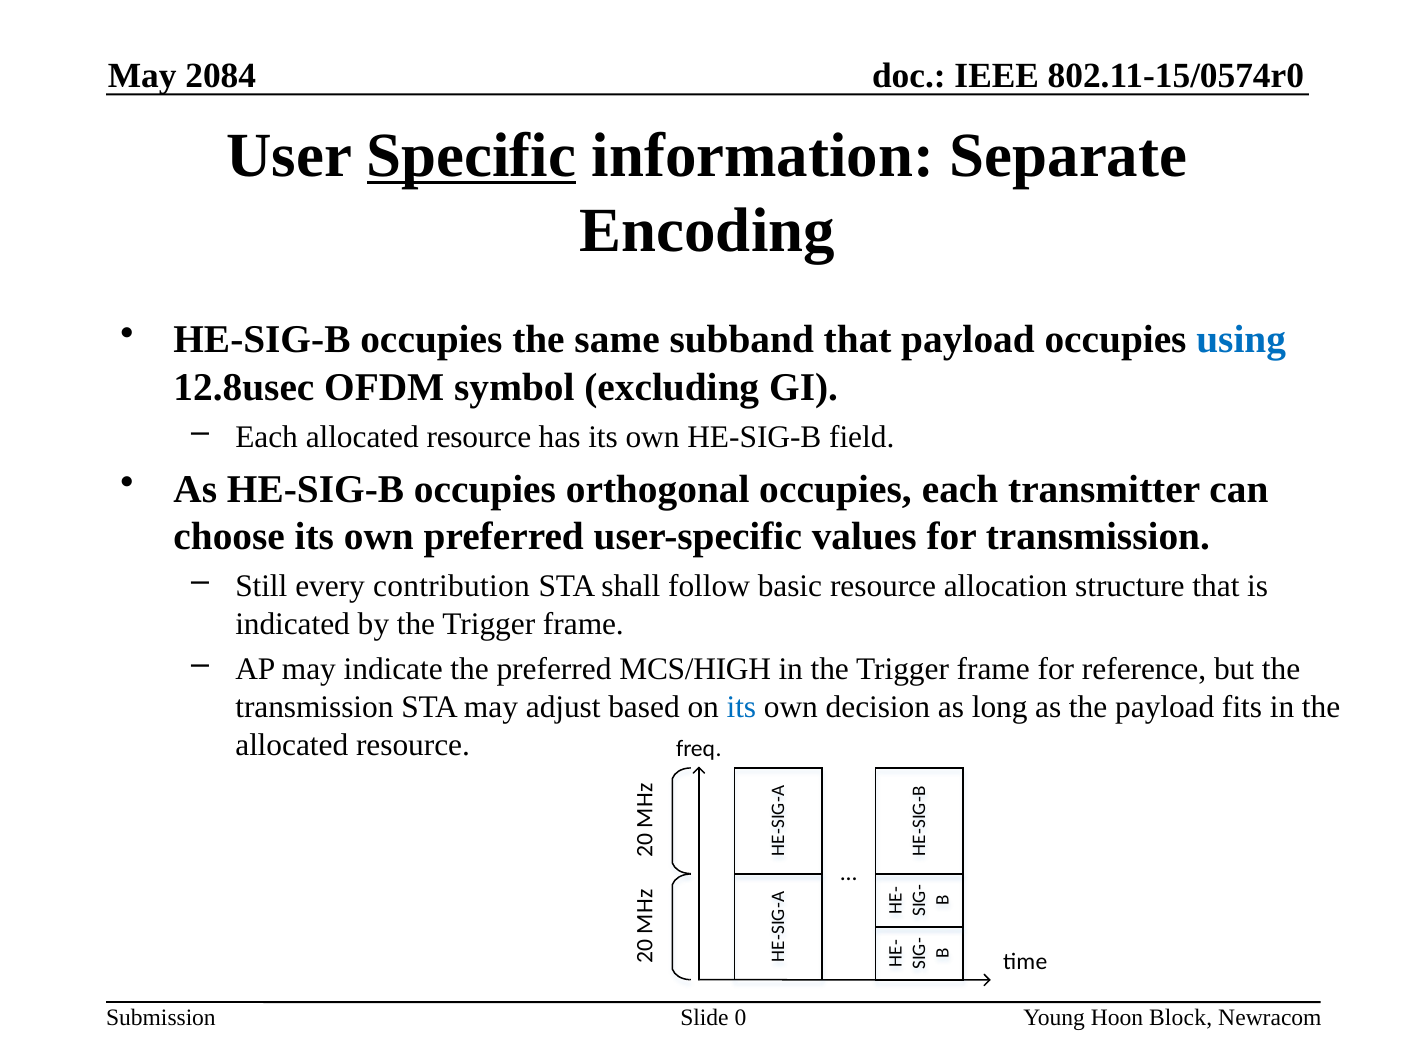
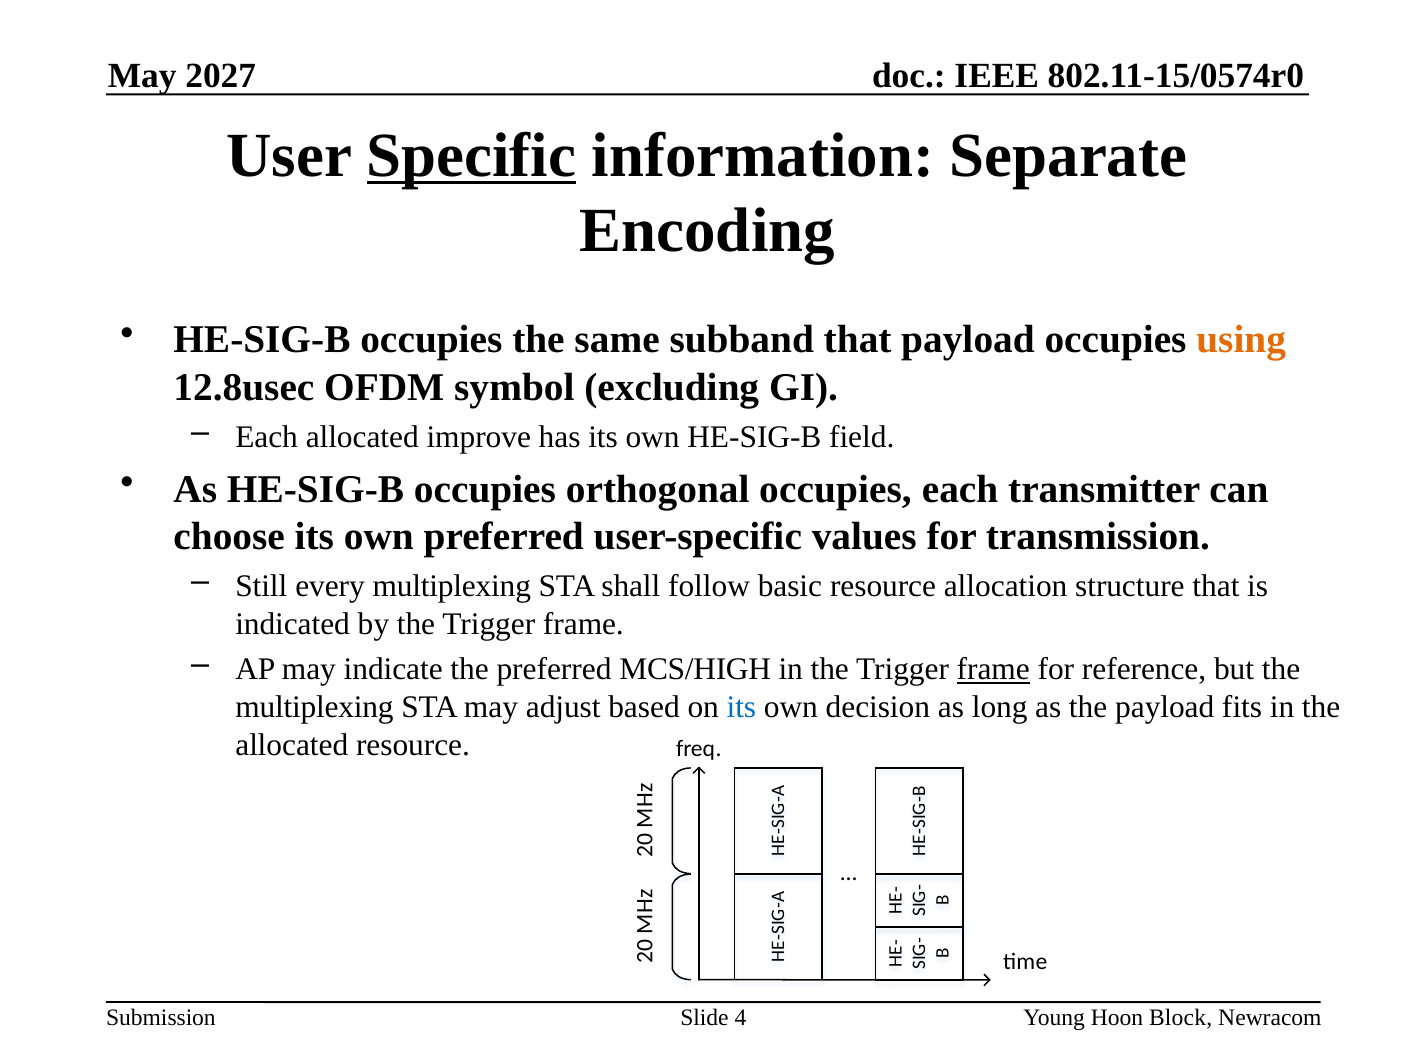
2084: 2084 -> 2027
using colour: blue -> orange
Each allocated resource: resource -> improve
every contribution: contribution -> multiplexing
frame at (993, 670) underline: none -> present
transmission at (314, 707): transmission -> multiplexing
Slide 0: 0 -> 4
